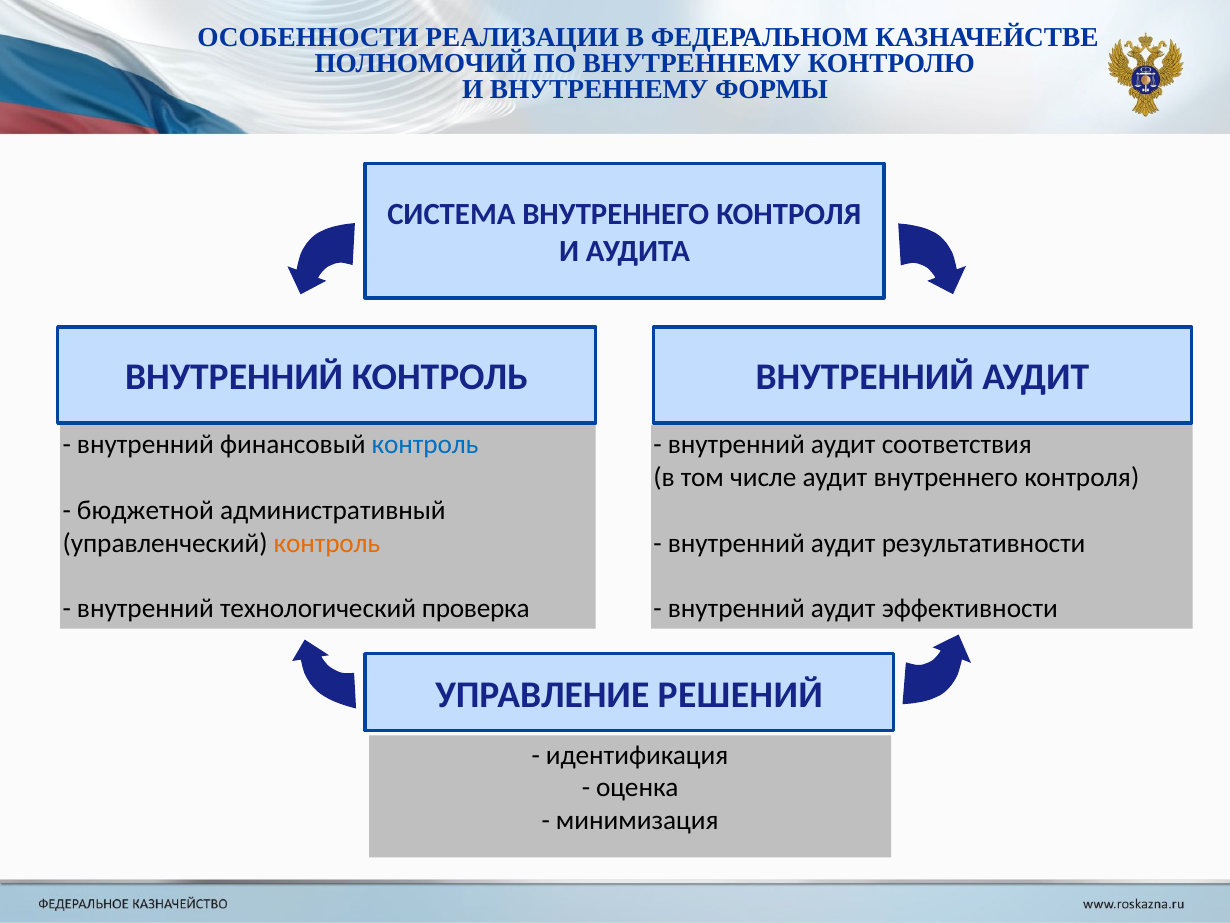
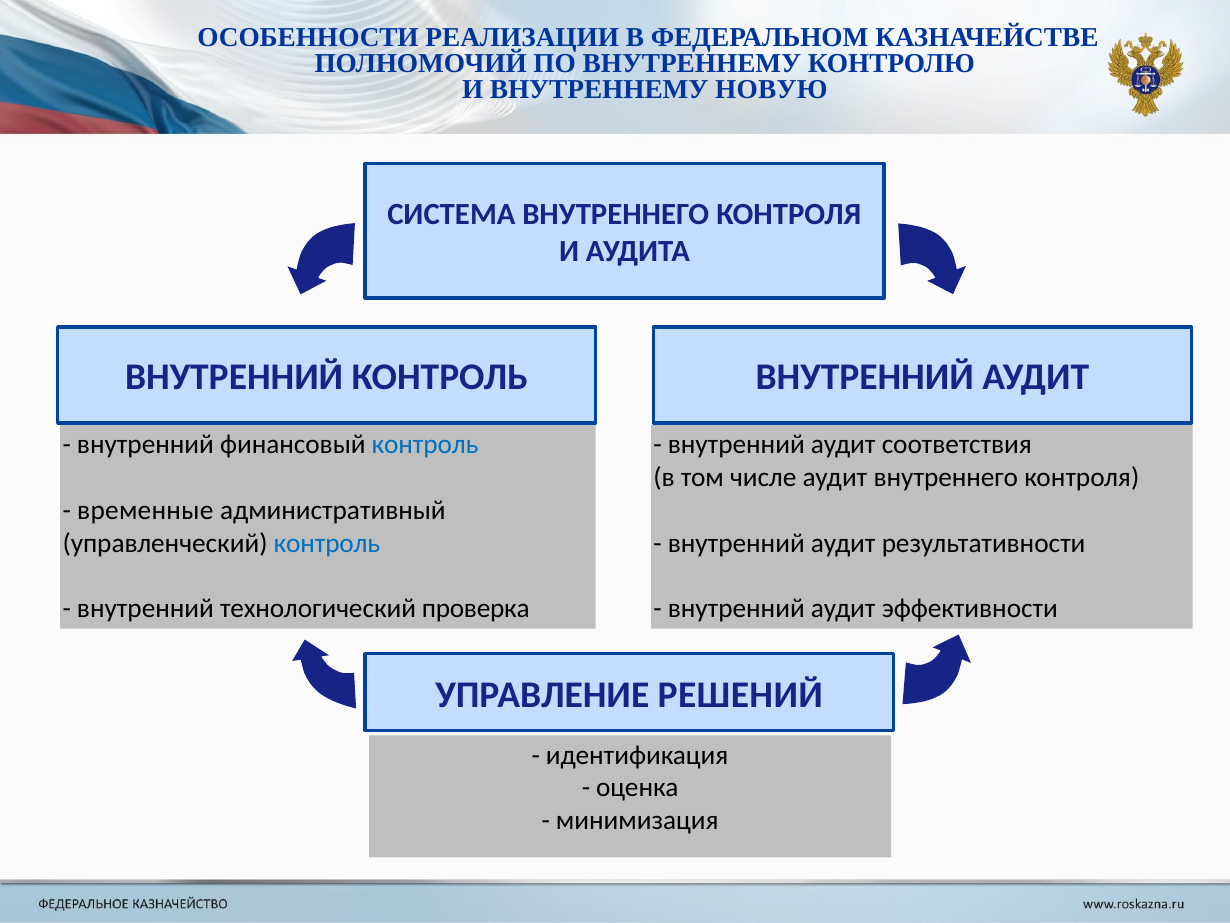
ФОРМЫ: ФОРМЫ -> НОВУЮ
бюджетной: бюджетной -> временные
контроль at (327, 543) colour: orange -> blue
